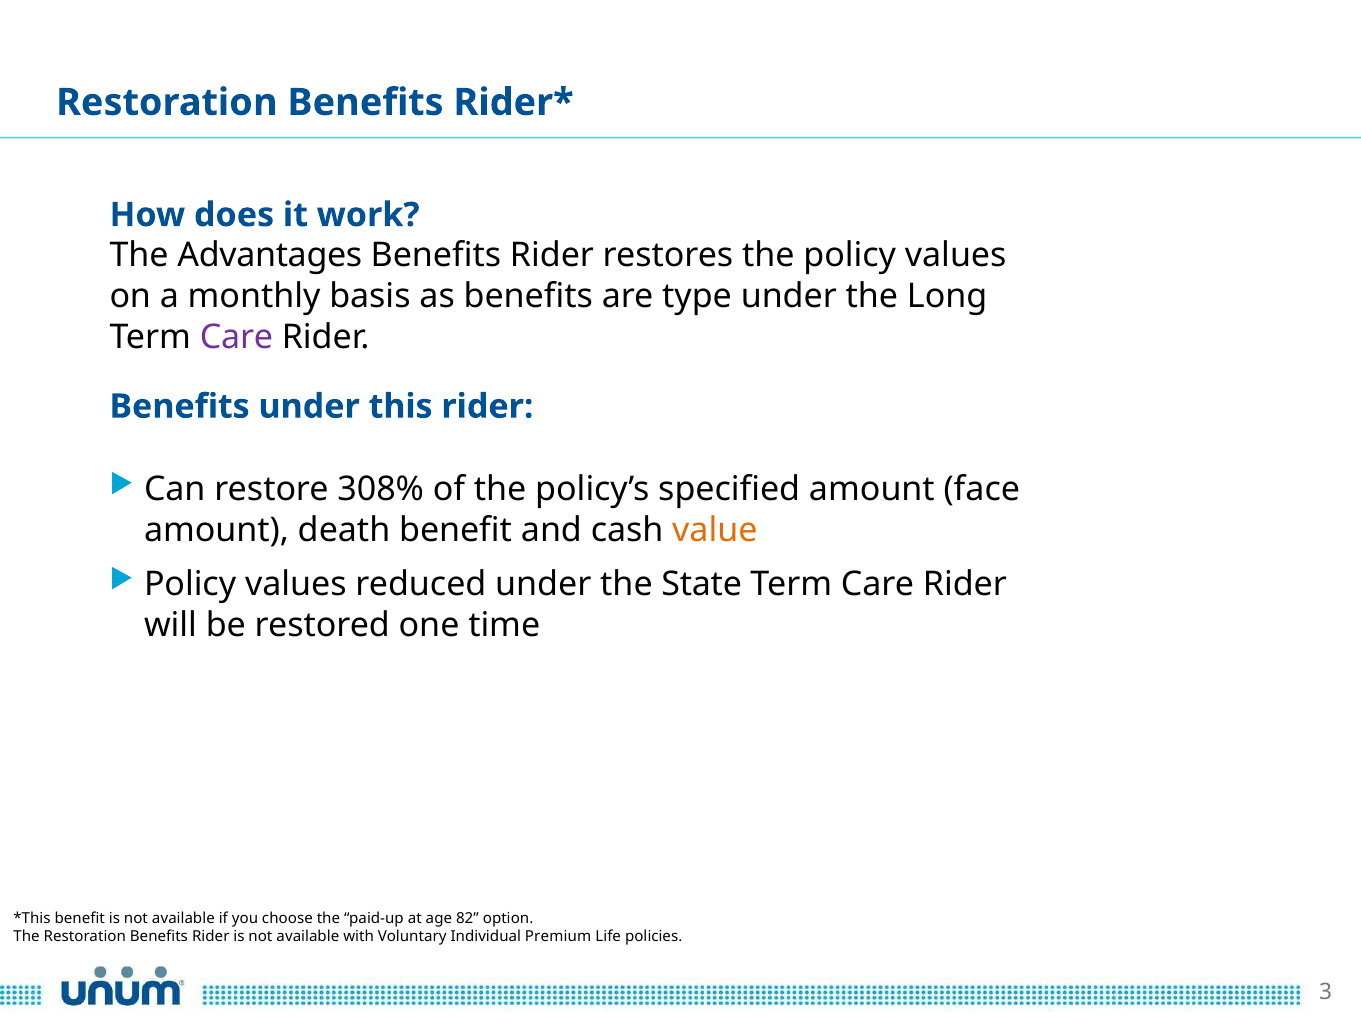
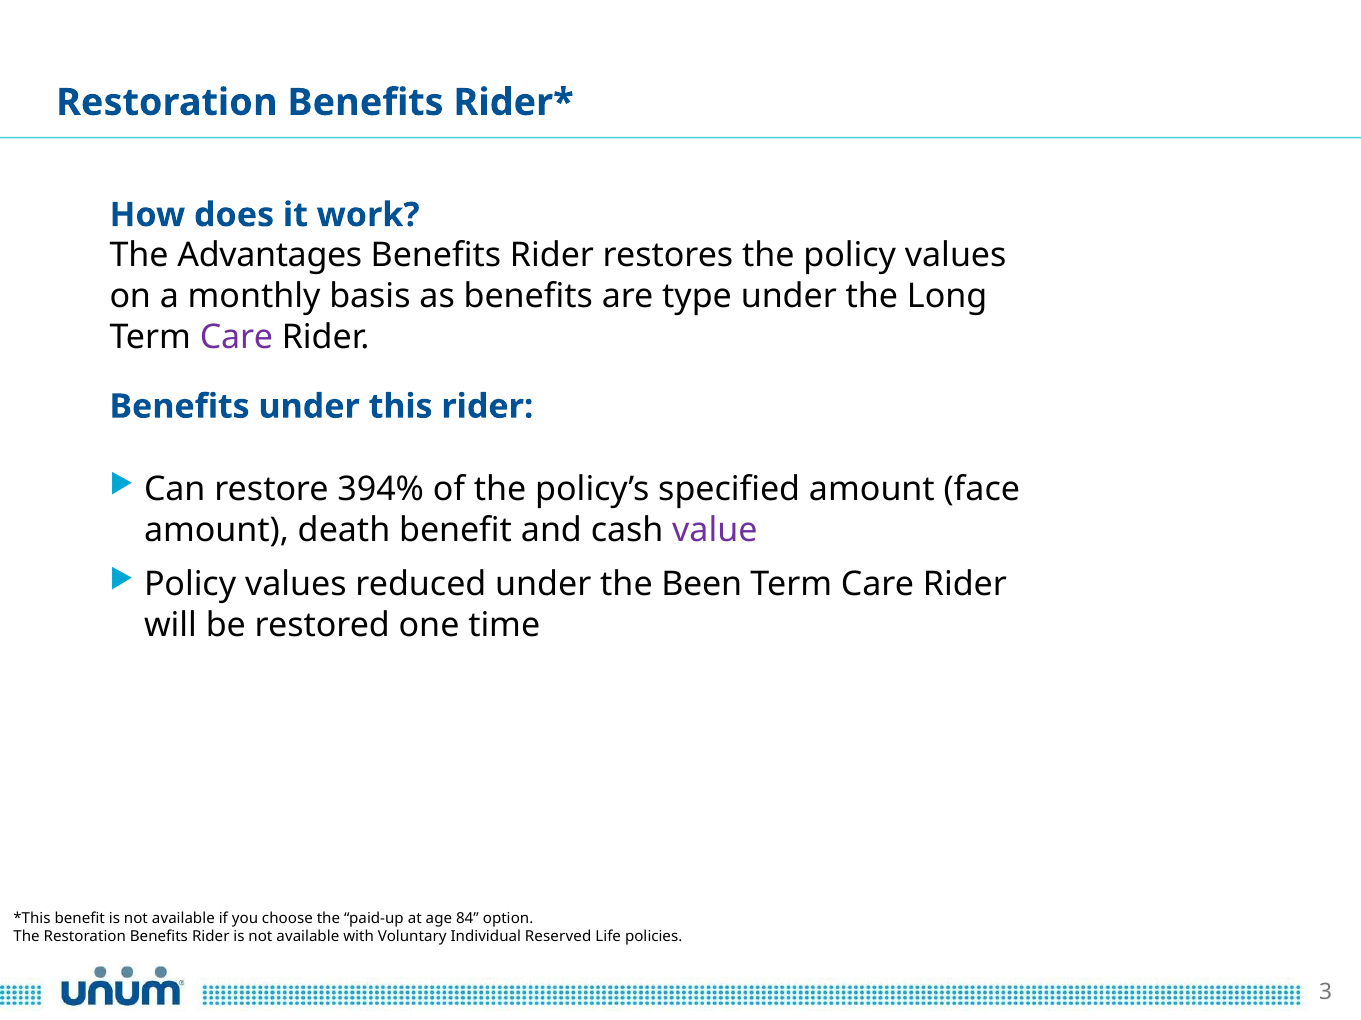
308%: 308% -> 394%
value colour: orange -> purple
State: State -> Been
82: 82 -> 84
Premium: Premium -> Reserved
